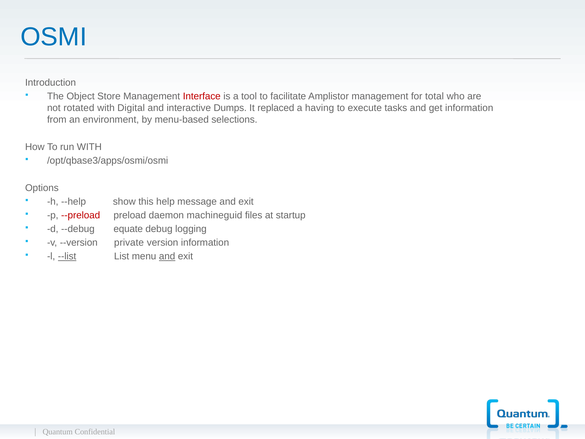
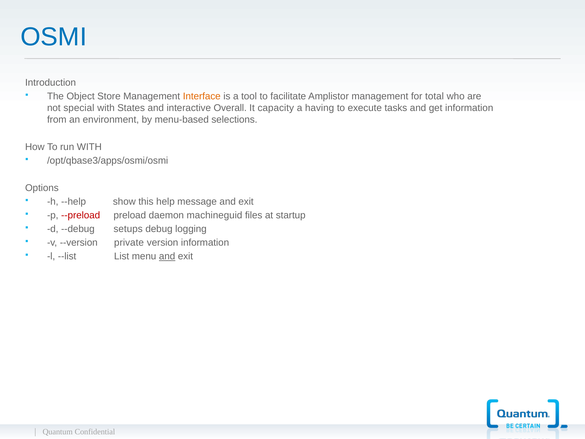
Interface colour: red -> orange
rotated: rotated -> special
Digital: Digital -> States
Dumps: Dumps -> Overall
replaced: replaced -> capacity
equate: equate -> setups
--list underline: present -> none
